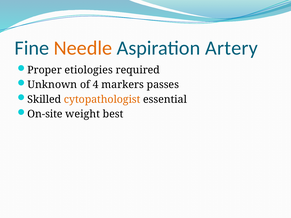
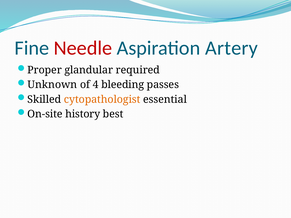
Needle colour: orange -> red
etiologies: etiologies -> glandular
markers: markers -> bleeding
weight: weight -> history
